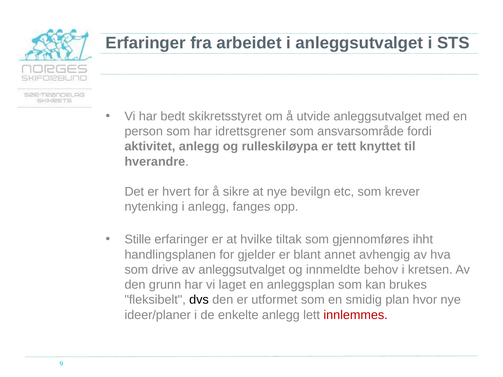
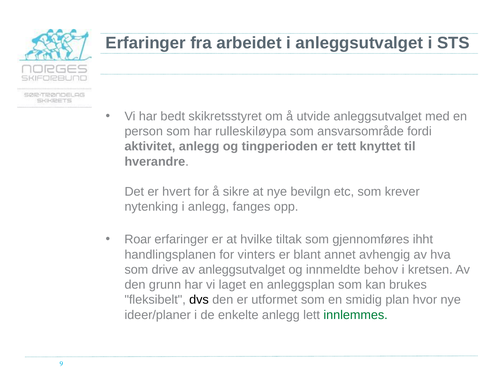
idrettsgrener: idrettsgrener -> rulleskiløypa
rulleskiløypa: rulleskiløypa -> tingperioden
Stille: Stille -> Roar
gjelder: gjelder -> vinters
innlemmes colour: red -> green
